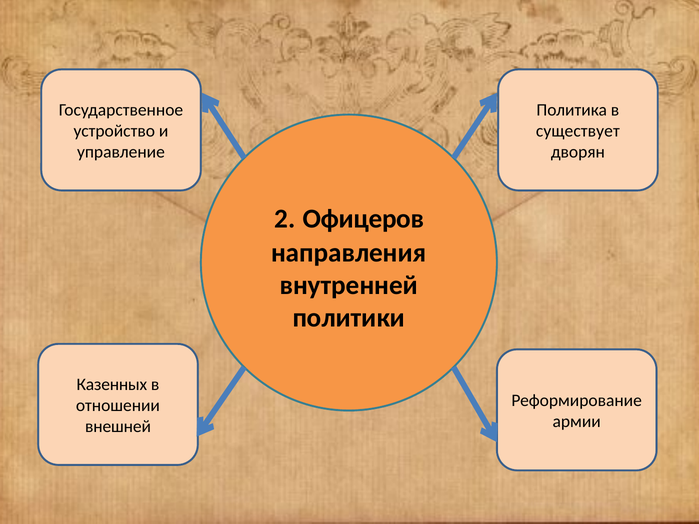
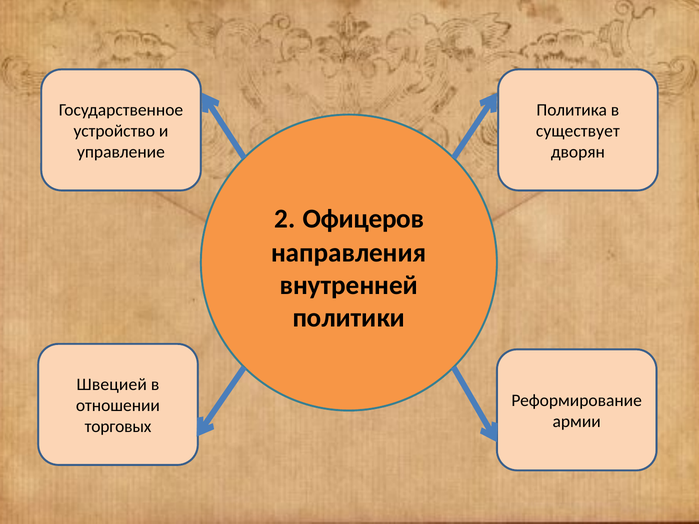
Казенных: Казенных -> Швецией
внешней: внешней -> торговых
